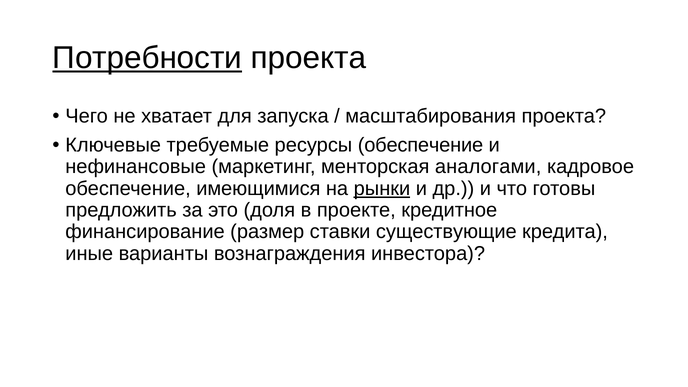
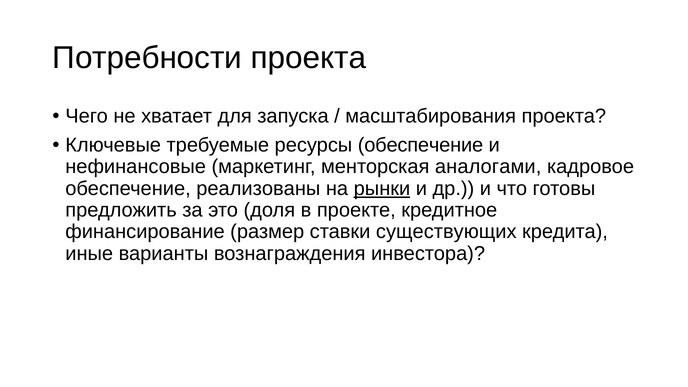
Потребности underline: present -> none
имеющимися: имеющимися -> реализованы
существующие: существующие -> существующих
